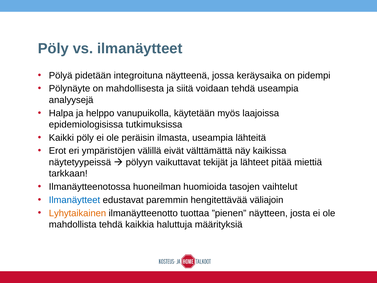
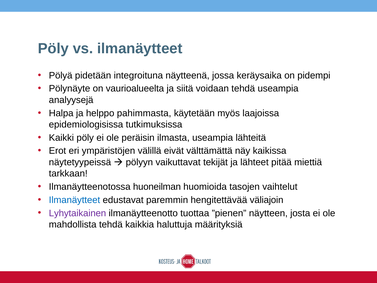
mahdollisesta: mahdollisesta -> vaurioalueelta
vanupuikolla: vanupuikolla -> pahimmasta
Lyhytaikainen colour: orange -> purple
